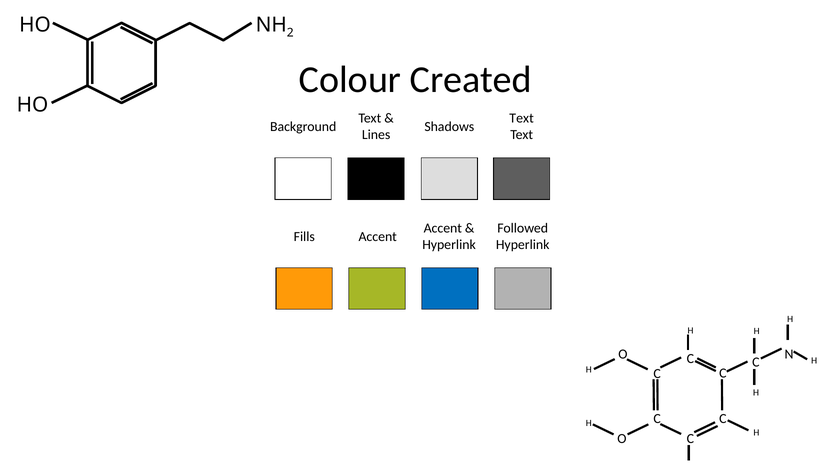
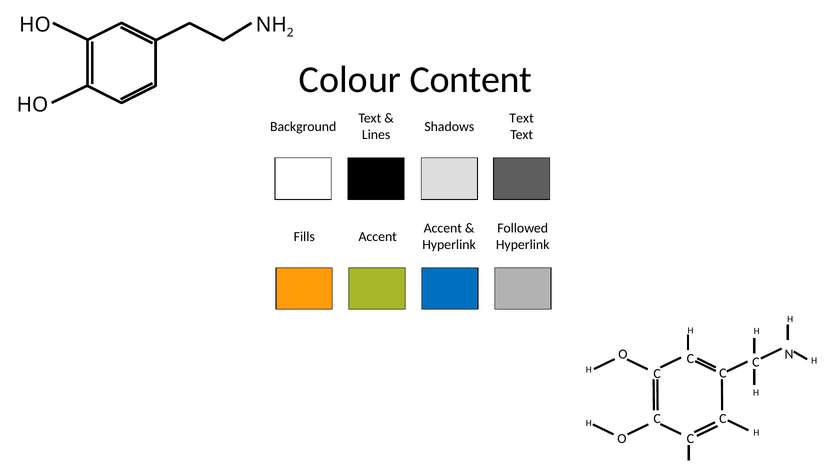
Created: Created -> Content
